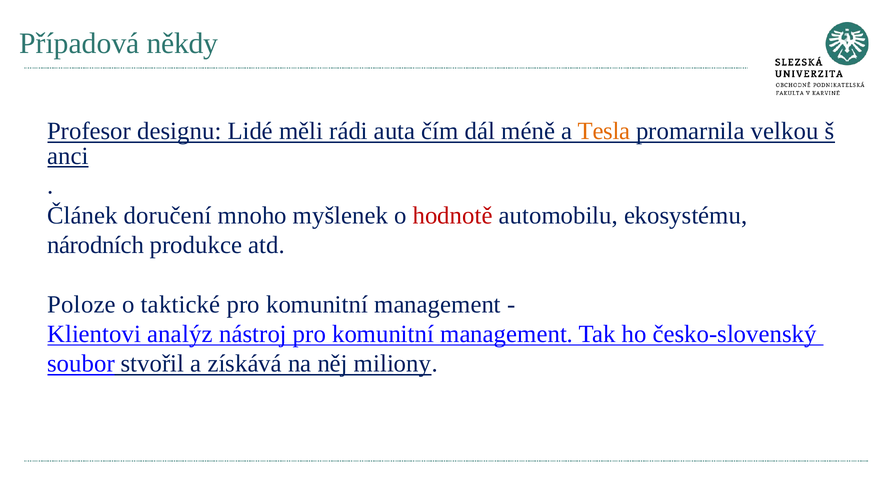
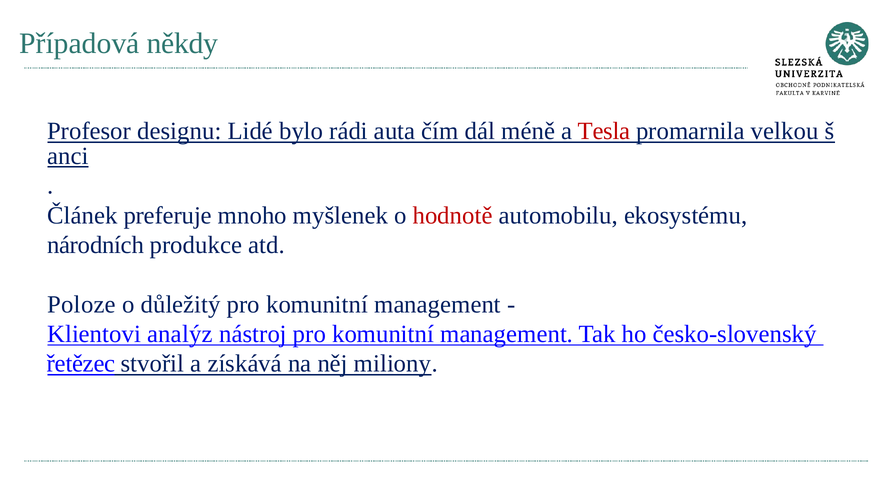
měli: měli -> bylo
Tesla colour: orange -> red
doručení: doručení -> preferuje
taktické: taktické -> důležitý
soubor: soubor -> řetězec
